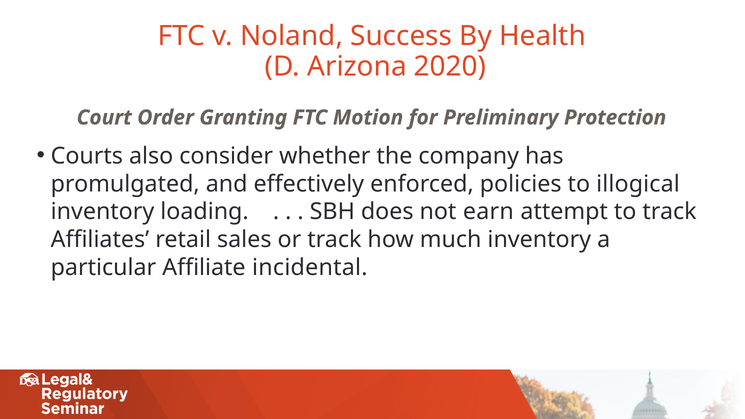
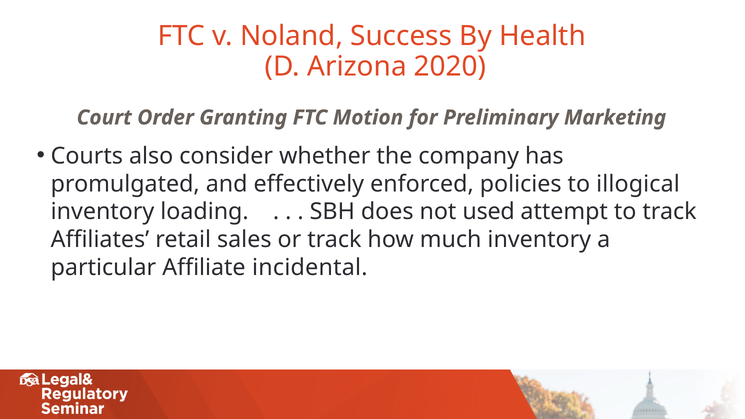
Protection: Protection -> Marketing
earn: earn -> used
